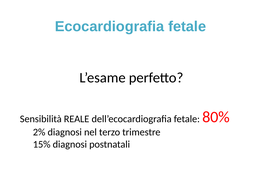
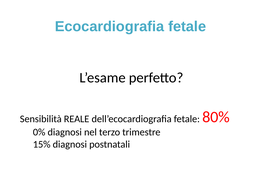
2%: 2% -> 0%
